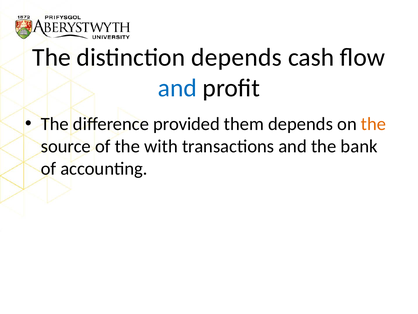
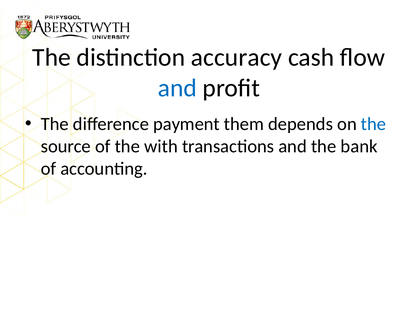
distinction depends: depends -> accuracy
provided: provided -> payment
the at (374, 124) colour: orange -> blue
